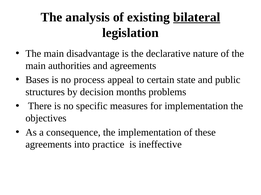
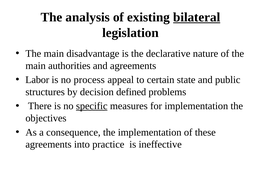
Bases: Bases -> Labor
months: months -> defined
specific underline: none -> present
